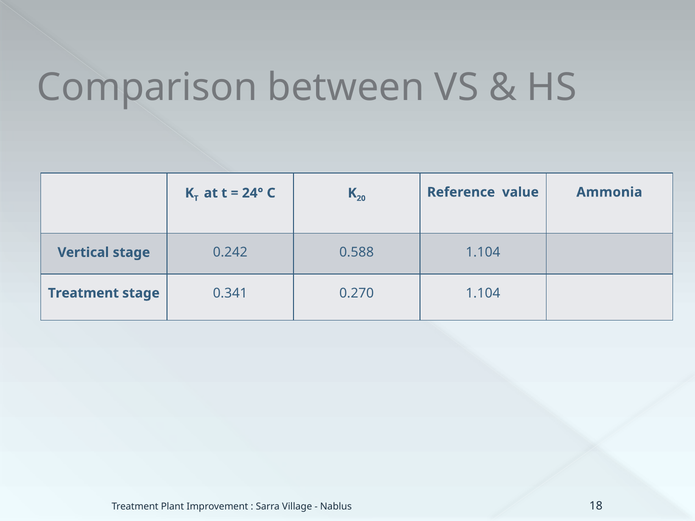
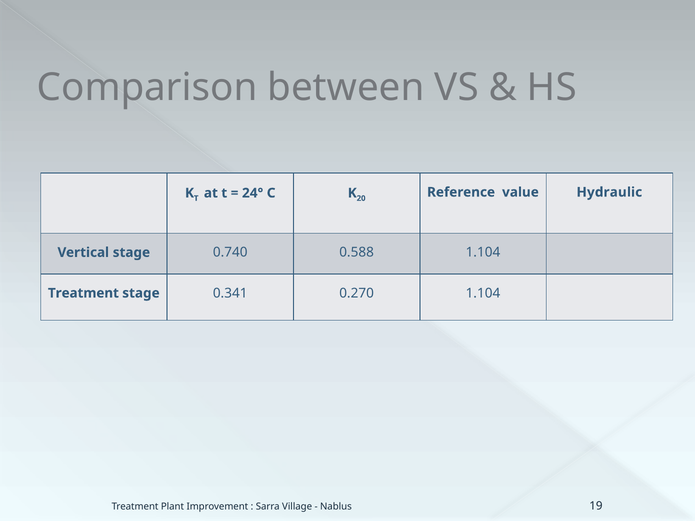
Ammonia: Ammonia -> Hydraulic
0.242: 0.242 -> 0.740
18: 18 -> 19
